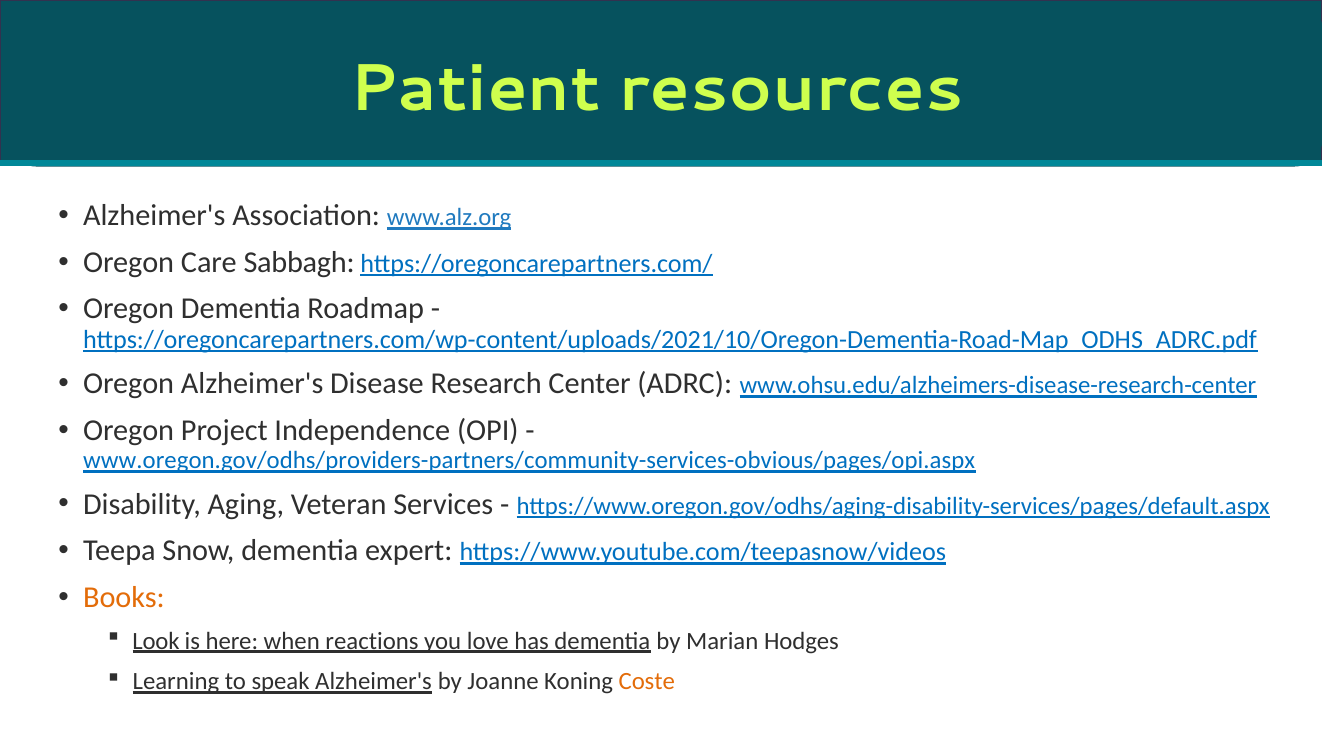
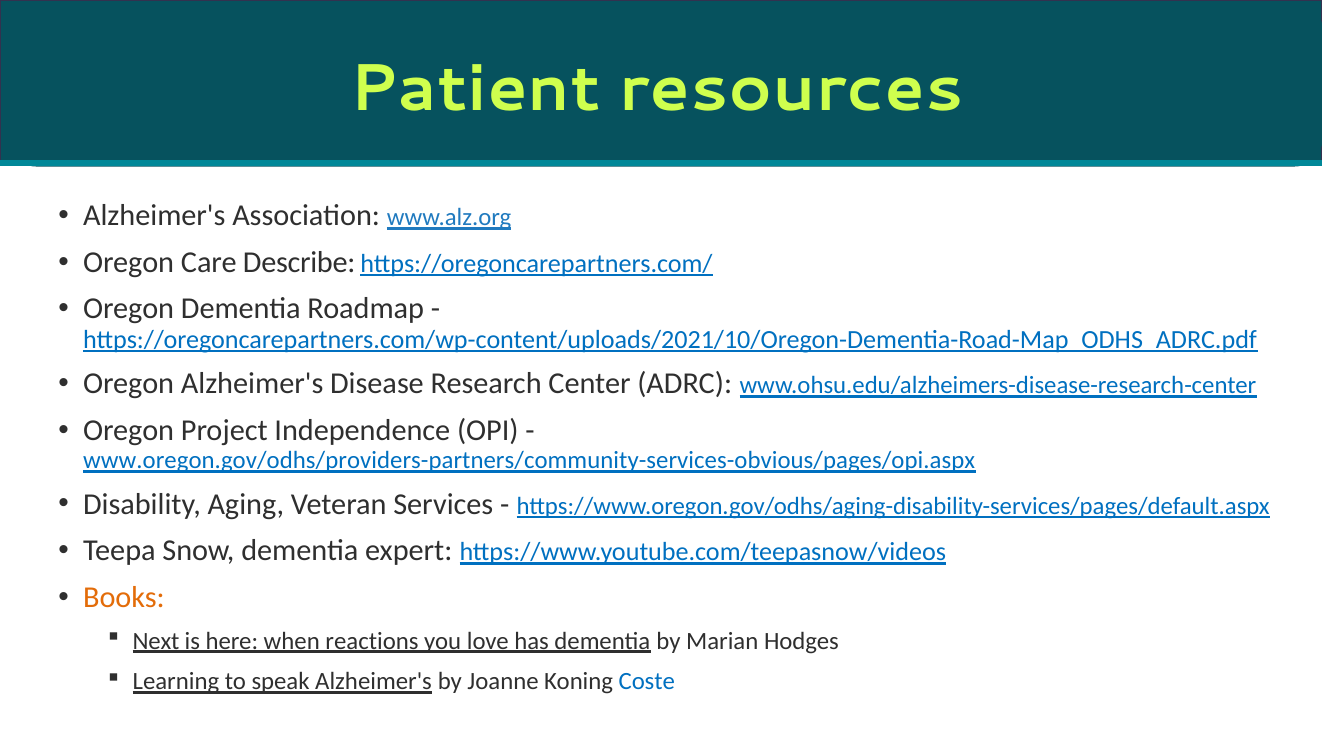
Sabbagh: Sabbagh -> Describe
Look: Look -> Next
Coste colour: orange -> blue
